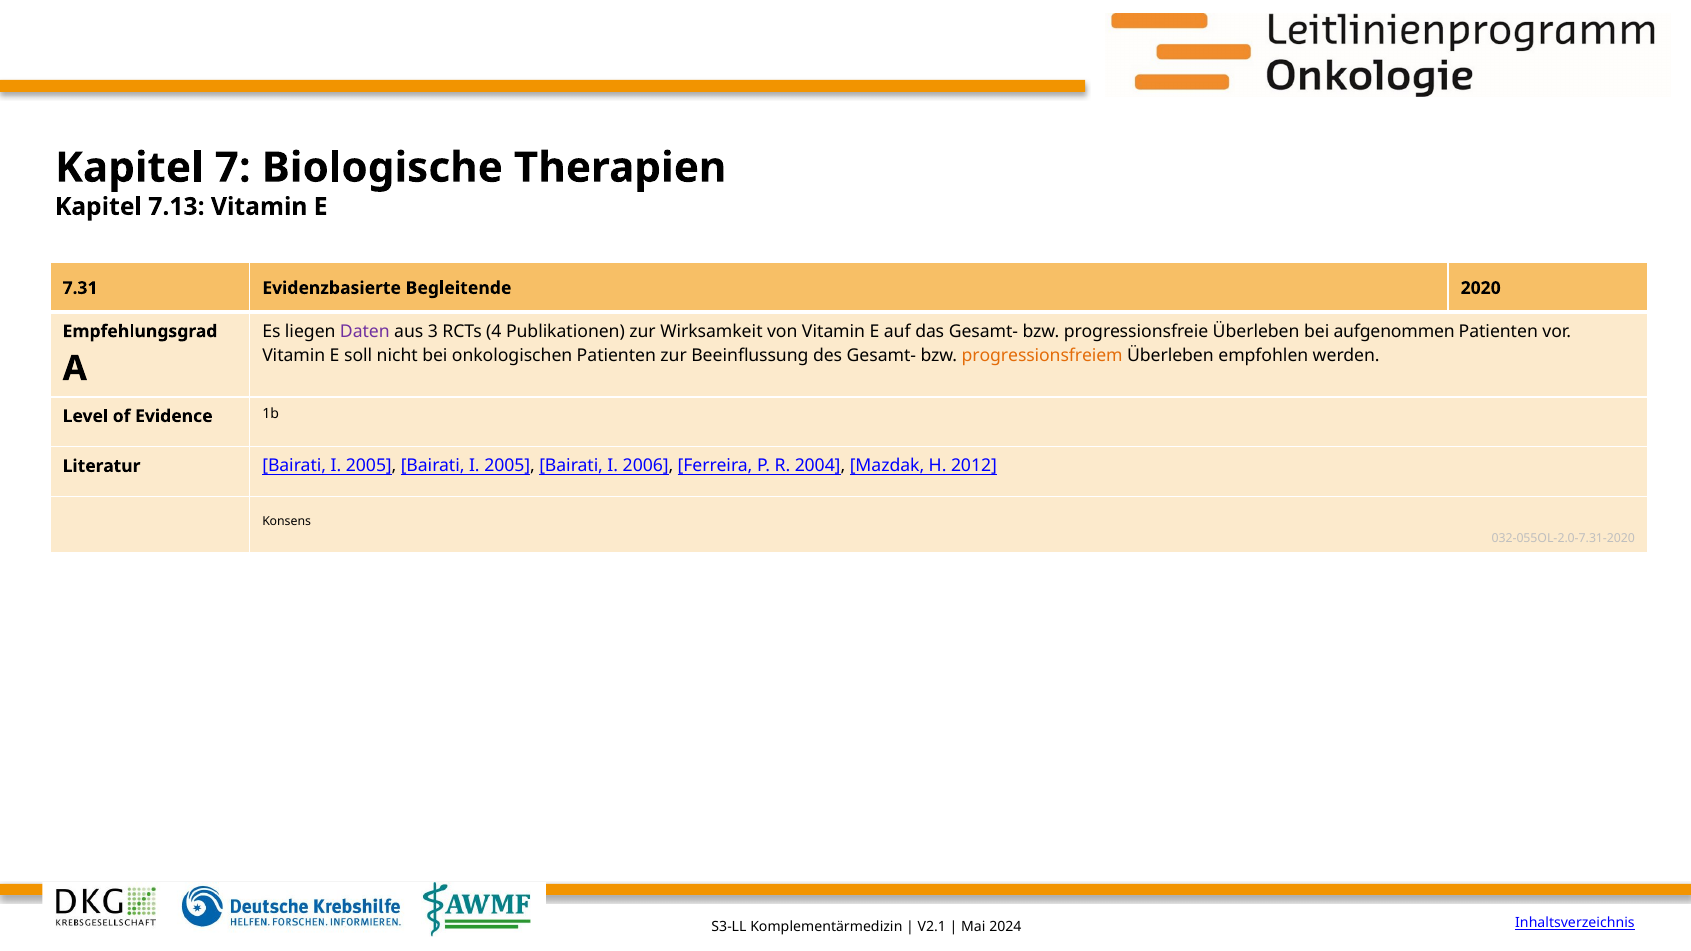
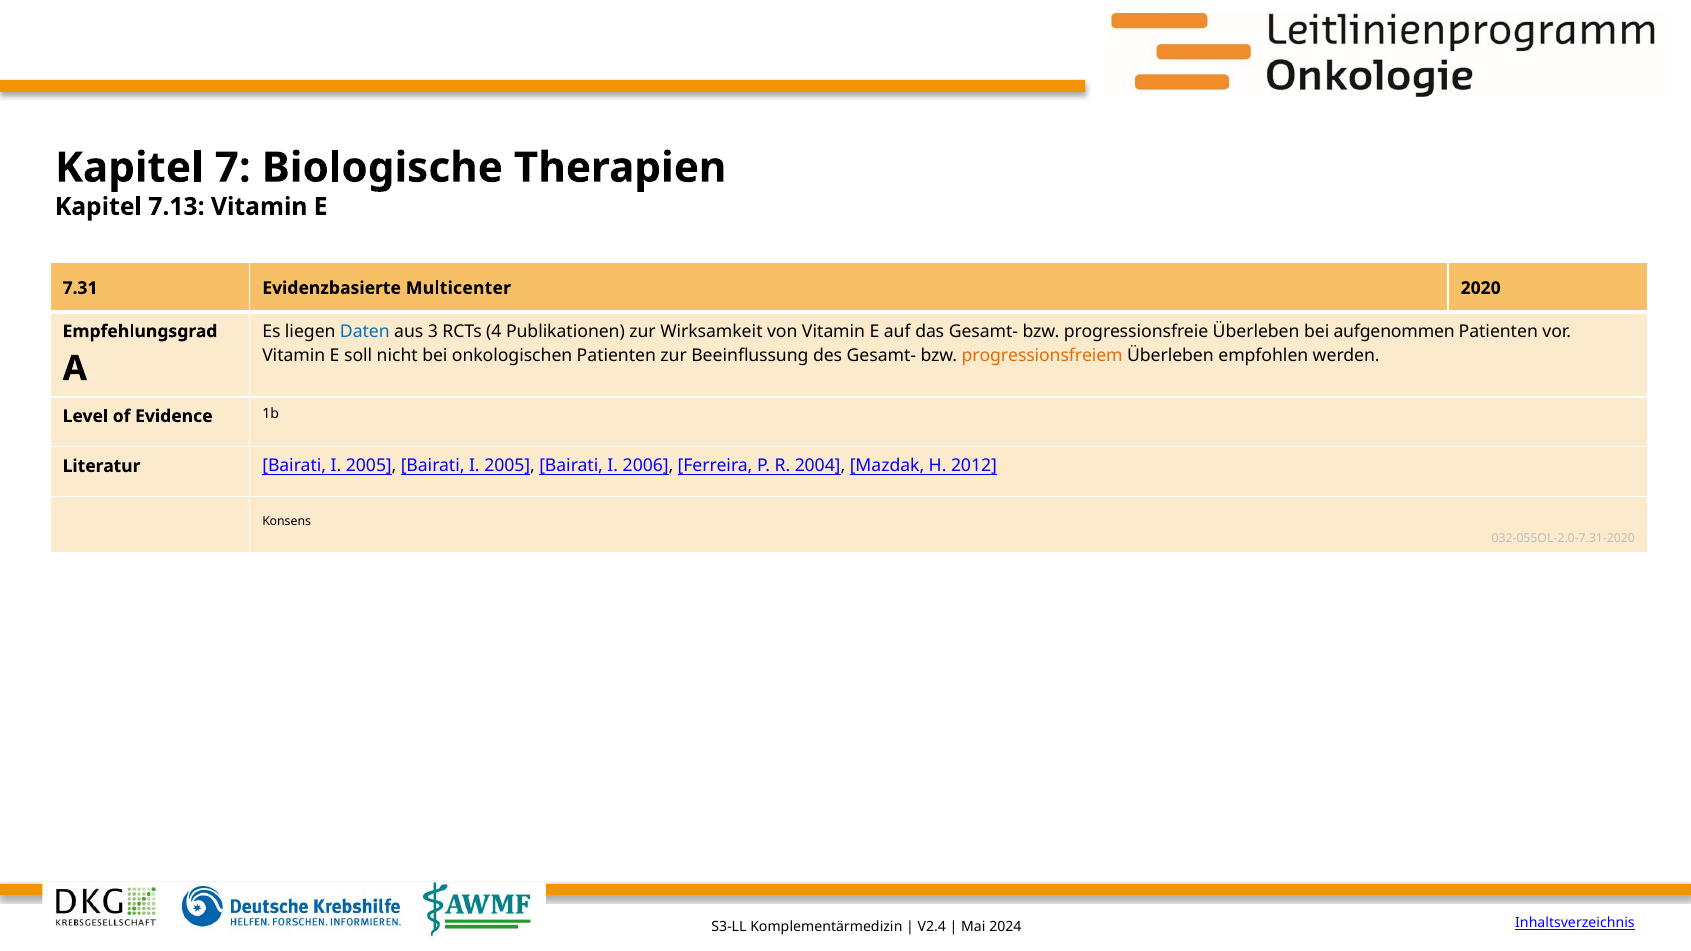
Begleitende: Begleitende -> Multicenter
Daten colour: purple -> blue
V2.1: V2.1 -> V2.4
